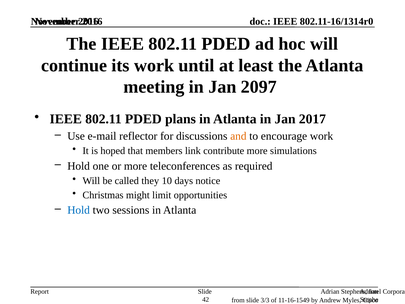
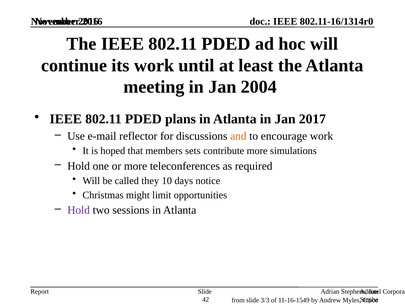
2097: 2097 -> 2004
link: link -> sets
Hold at (79, 210) colour: blue -> purple
